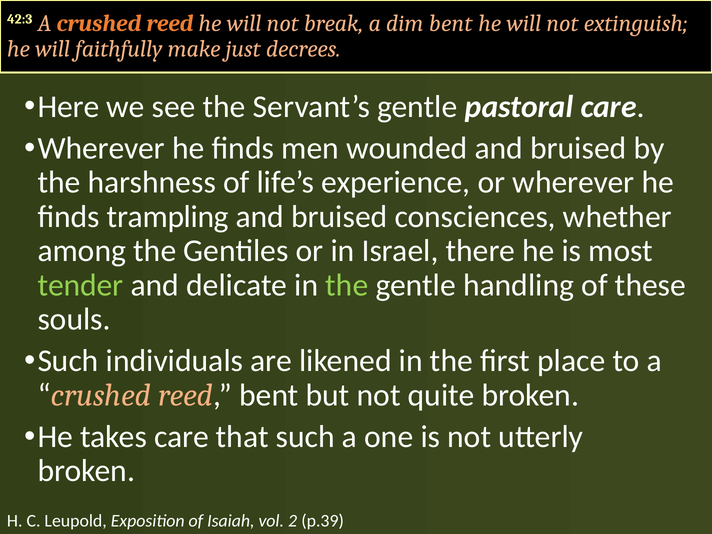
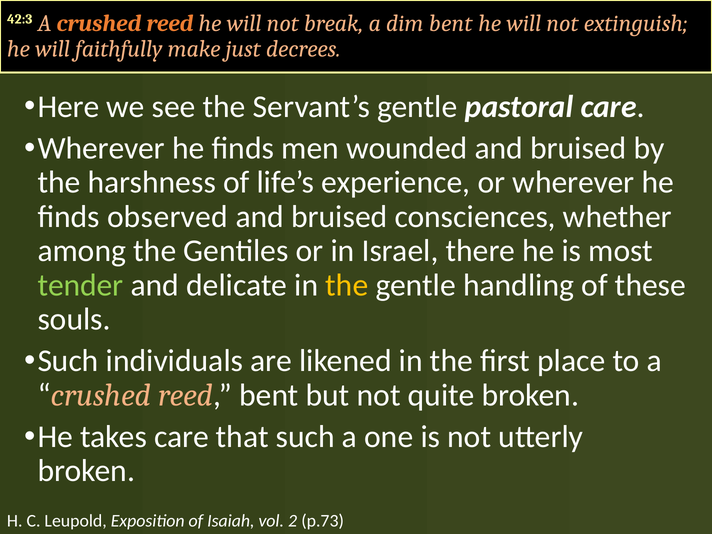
trampling: trampling -> observed
the at (347, 285) colour: light green -> yellow
p.39: p.39 -> p.73
